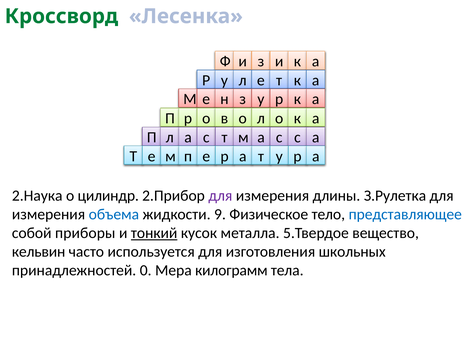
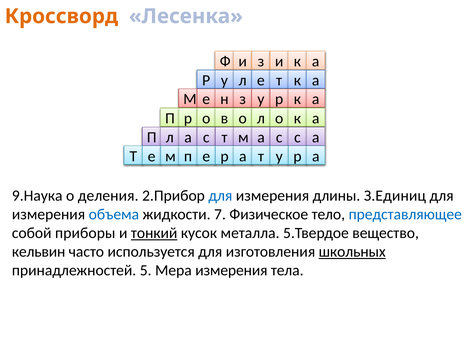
Кроссворд colour: green -> orange
2.Haукa: 2.Haукa -> 9.Haукa
цилиндр: цилиндр -> деления
для at (220, 195) colour: purple -> blue
З.Рулетка: З.Рулетка -> З.Единиц
9: 9 -> 7
школьных underline: none -> present
принадлежностей 0: 0 -> 5
Мера килограмм: килограмм -> измерения
